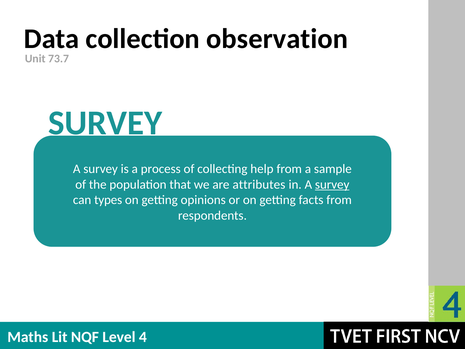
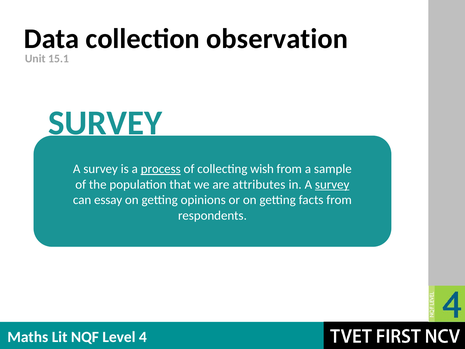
73.7: 73.7 -> 15.1
process underline: none -> present
help: help -> wish
types: types -> essay
